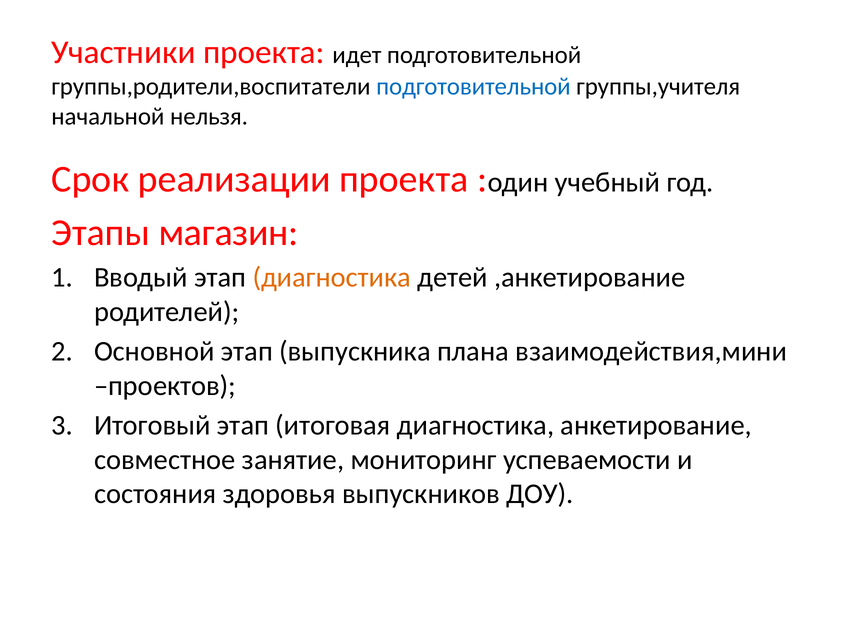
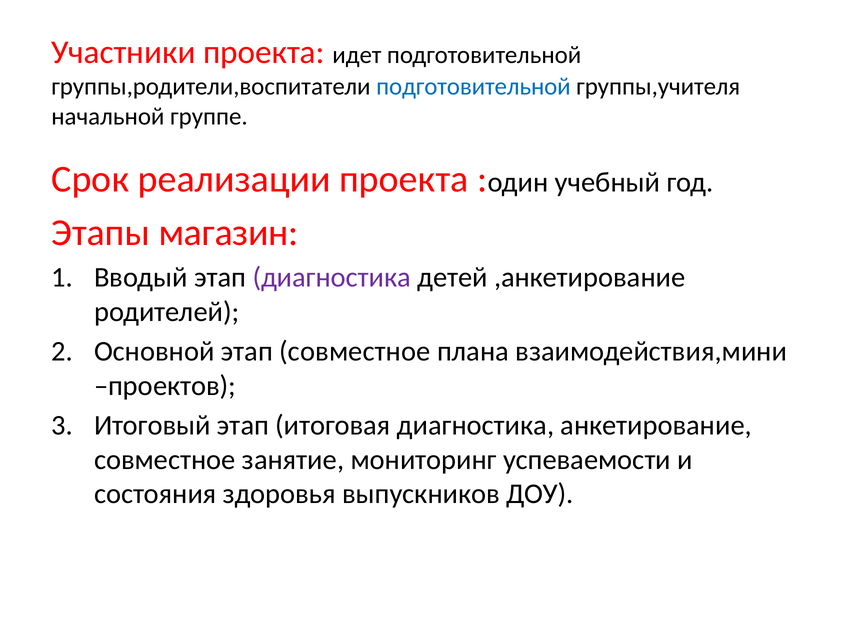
нельзя: нельзя -> группе
диагностика at (332, 278) colour: orange -> purple
этап выпускника: выпускника -> совместное
